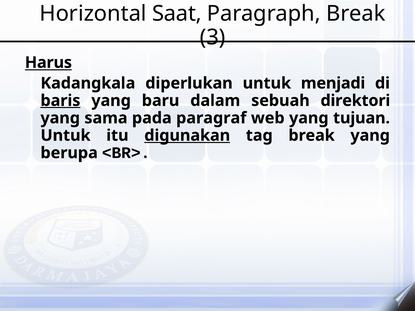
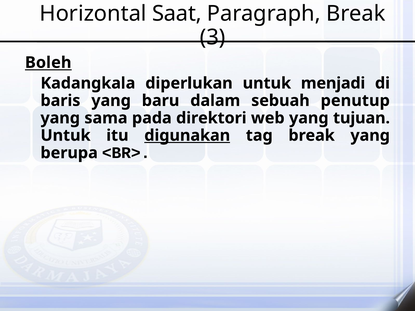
Harus: Harus -> Boleh
baris underline: present -> none
direktori: direktori -> penutup
paragraf: paragraf -> direktori
